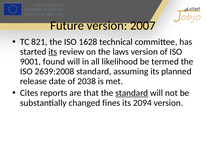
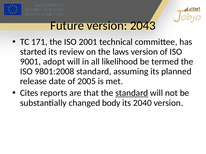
2007: 2007 -> 2043
821: 821 -> 171
1628: 1628 -> 2001
its at (53, 52) underline: present -> none
found: found -> adopt
2639:2008: 2639:2008 -> 9801:2008
2038: 2038 -> 2005
fines: fines -> body
2094: 2094 -> 2040
